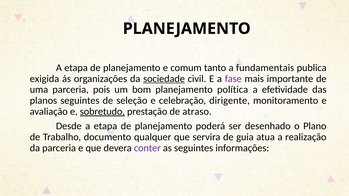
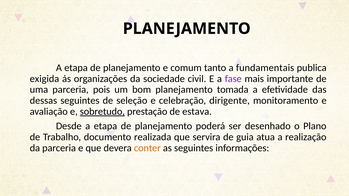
sociedade underline: present -> none
política: política -> tomada
planos: planos -> dessas
atraso: atraso -> estava
qualquer: qualquer -> realizada
conter colour: purple -> orange
